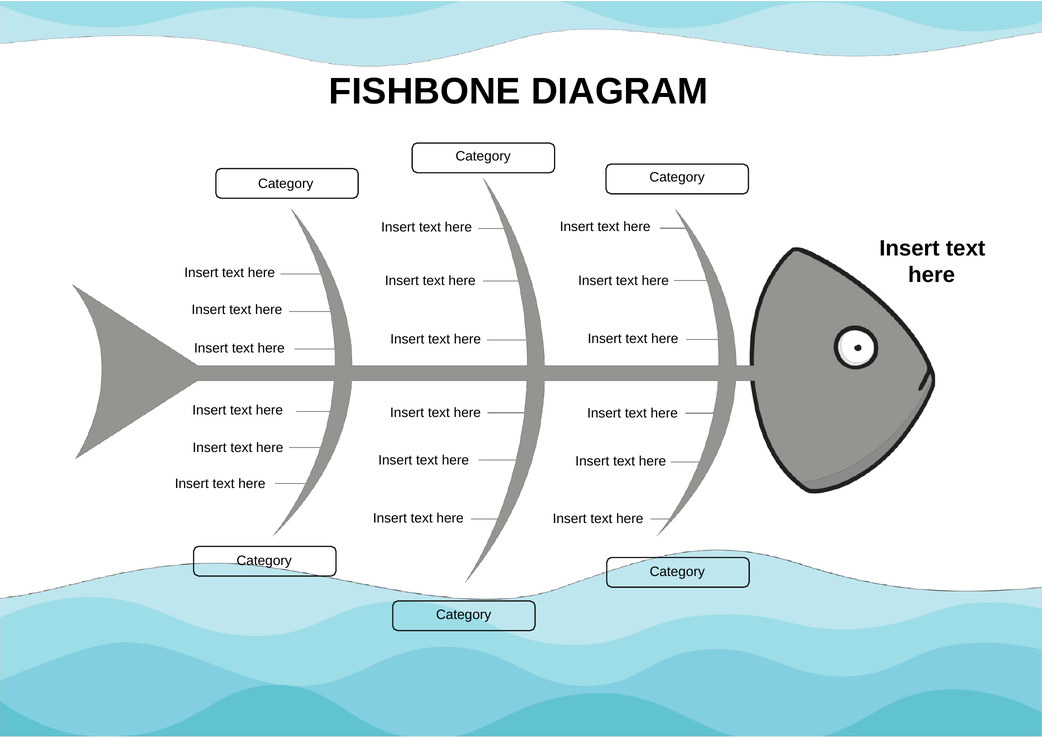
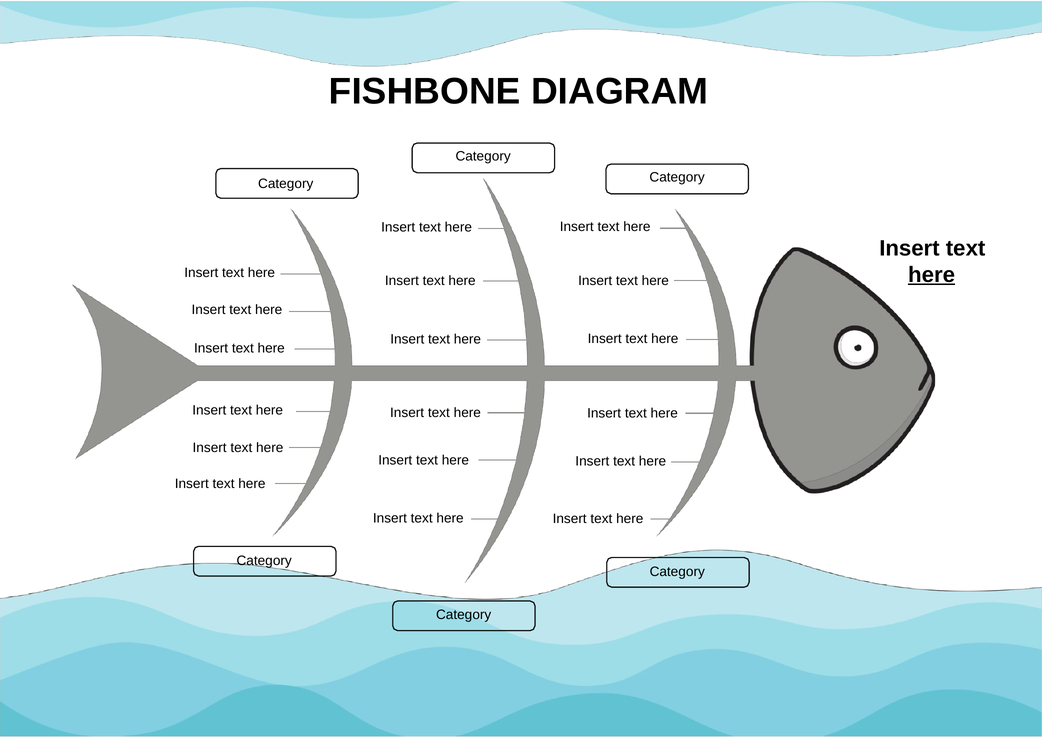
here at (932, 275) underline: none -> present
